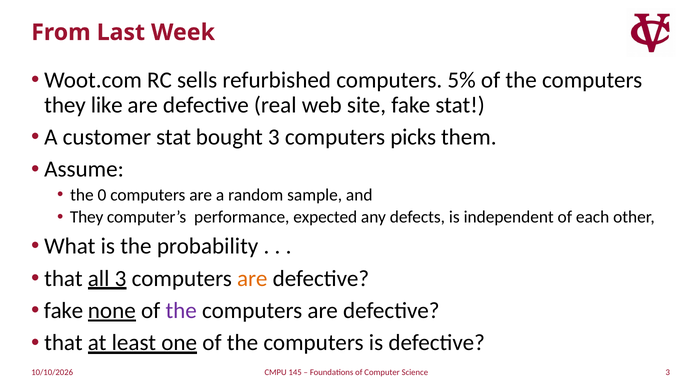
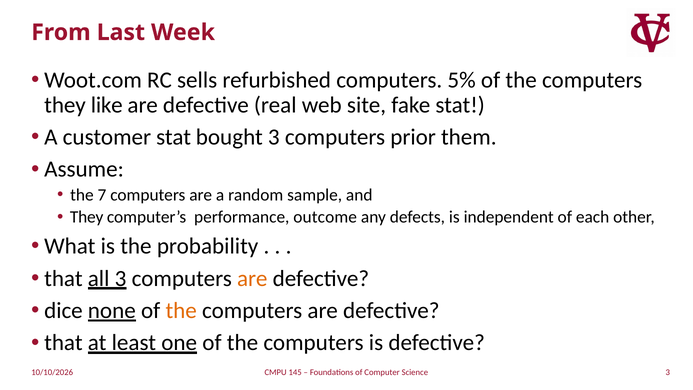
picks: picks -> prior
0: 0 -> 7
expected: expected -> outcome
fake at (64, 310): fake -> dice
the at (181, 310) colour: purple -> orange
